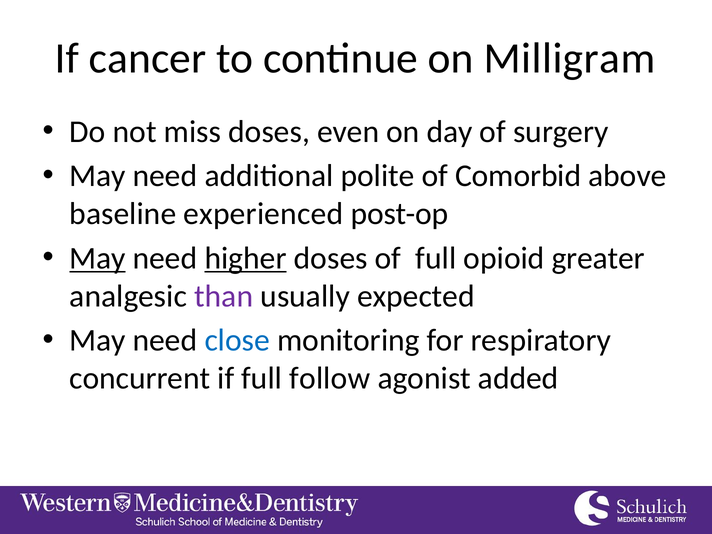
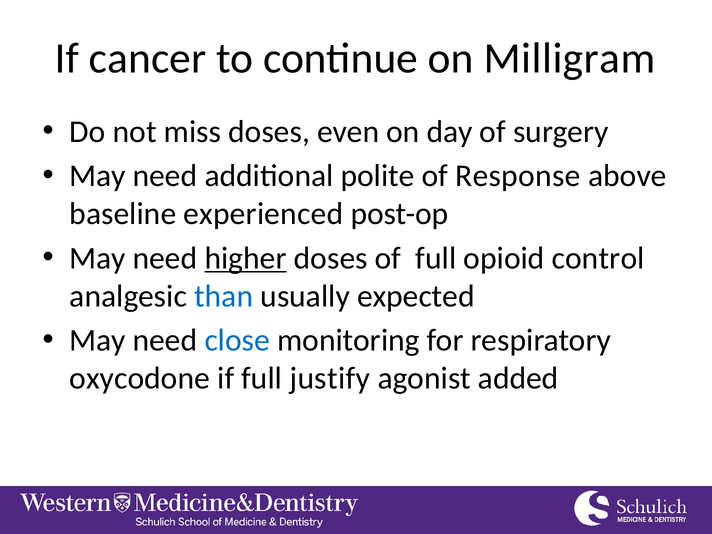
Comorbid: Comorbid -> Response
May at (97, 258) underline: present -> none
greater: greater -> control
than colour: purple -> blue
concurrent: concurrent -> oxycodone
follow: follow -> justify
